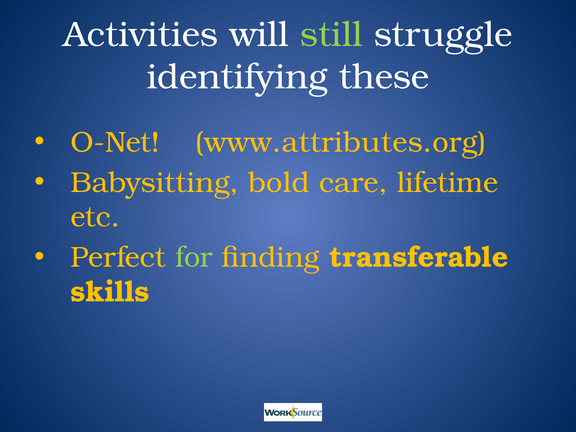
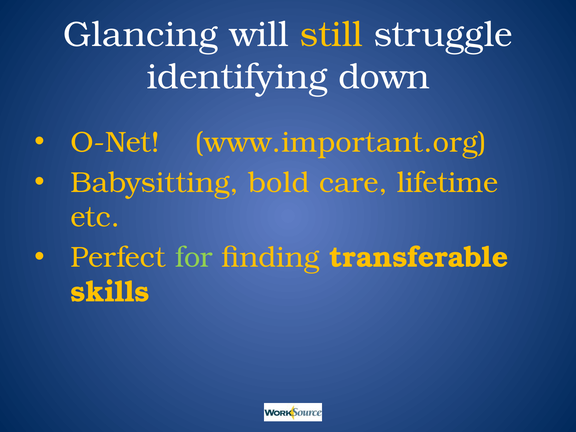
Activities: Activities -> Glancing
still colour: light green -> yellow
these: these -> down
www.attributes.org: www.attributes.org -> www.important.org
